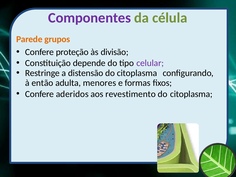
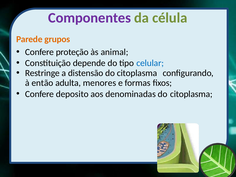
divisão: divisão -> animal
celular colour: purple -> blue
aderidos: aderidos -> deposito
revestimento: revestimento -> denominadas
